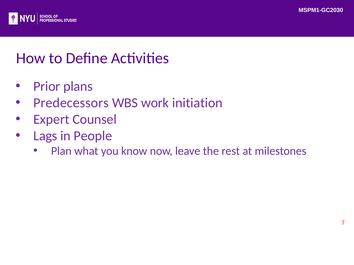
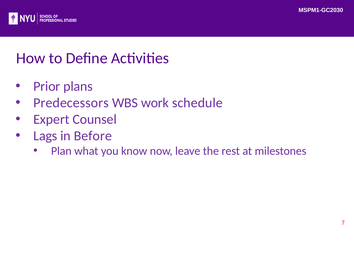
initiation: initiation -> schedule
People: People -> Before
